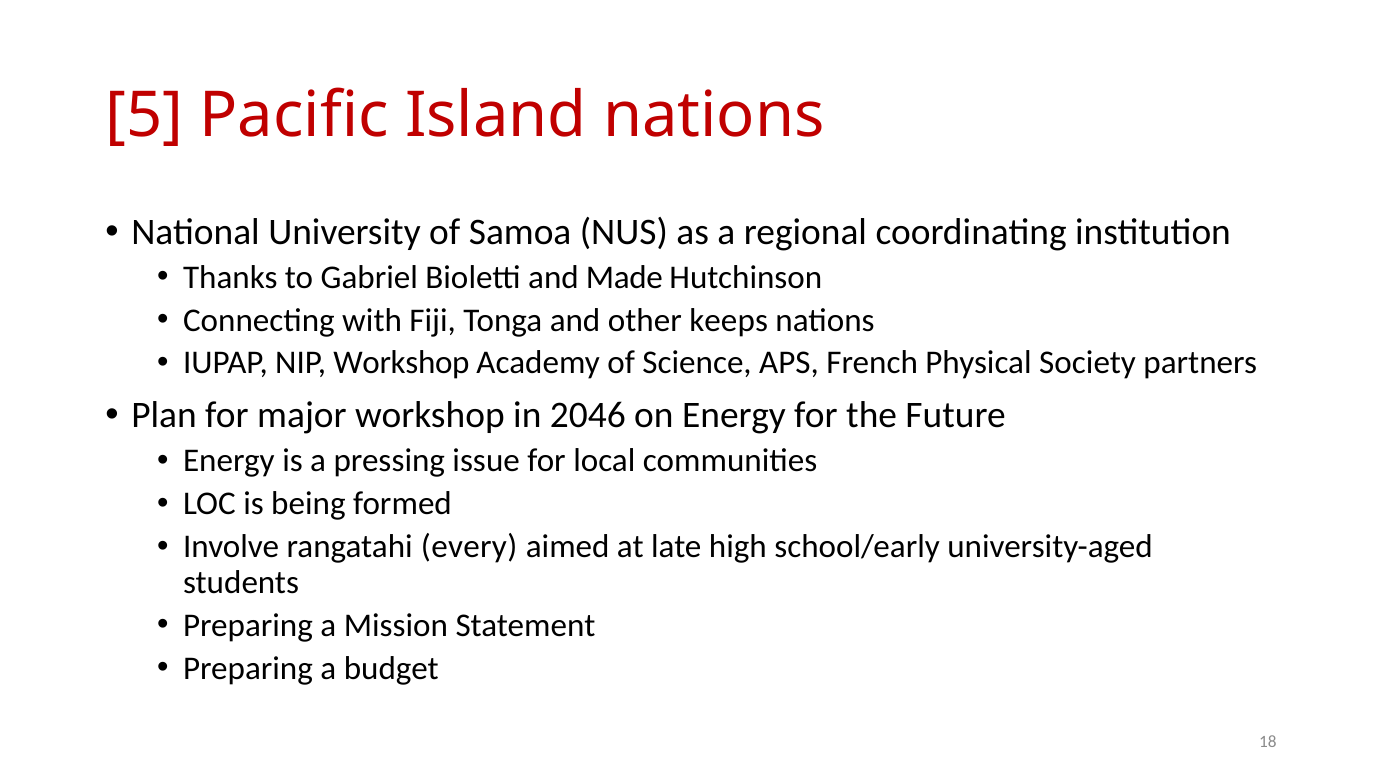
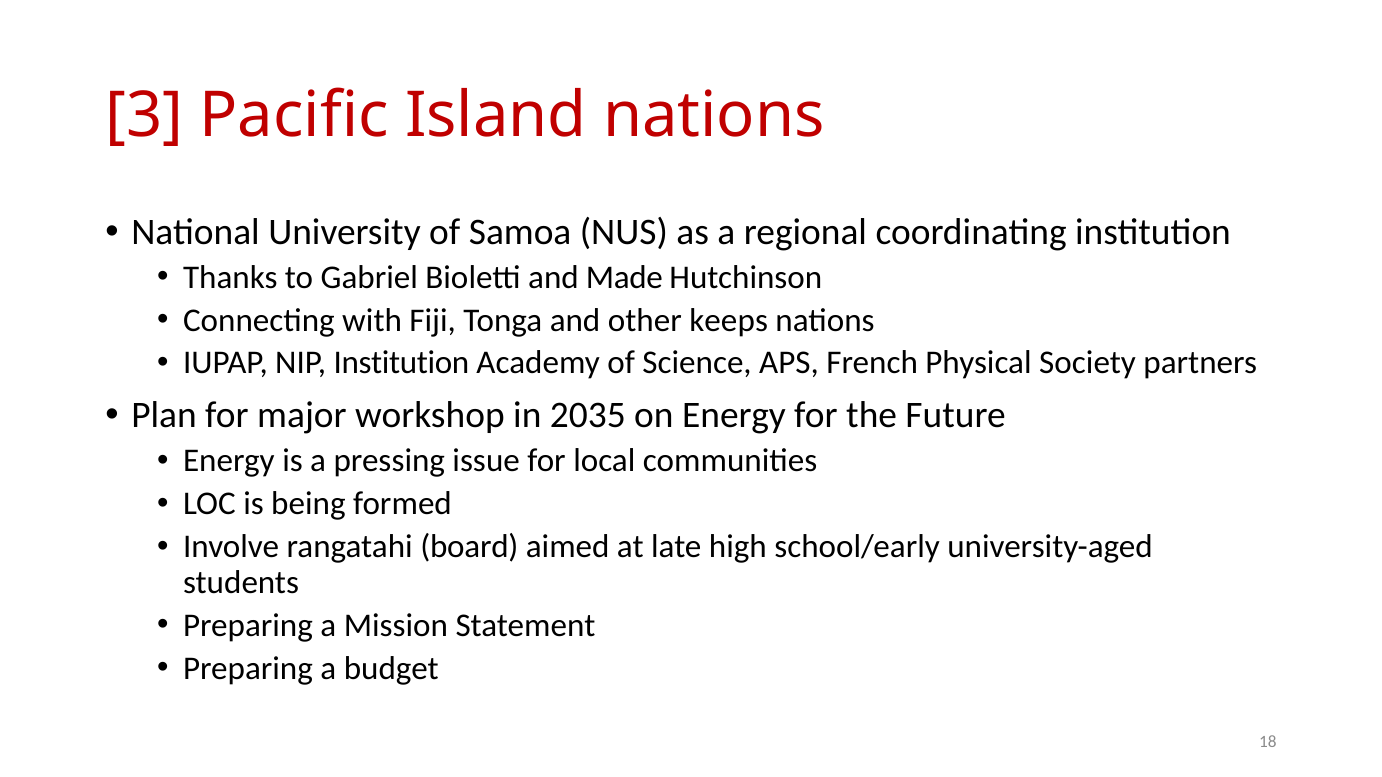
5: 5 -> 3
NIP Workshop: Workshop -> Institution
2046: 2046 -> 2035
every: every -> board
